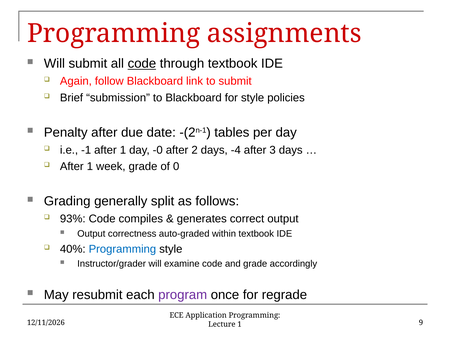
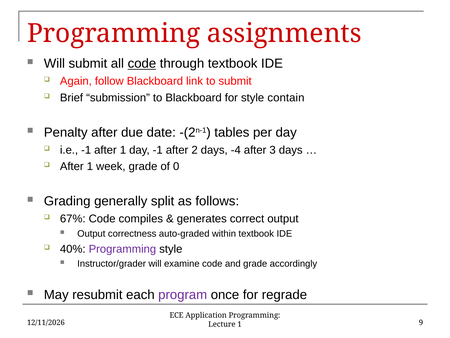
policies: policies -> contain
day -0: -0 -> -1
93%: 93% -> 67%
Programming at (122, 249) colour: blue -> purple
